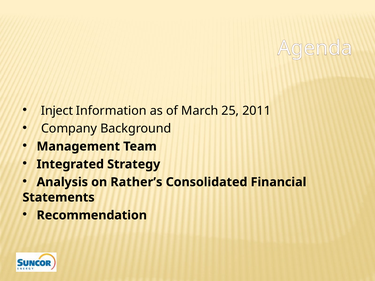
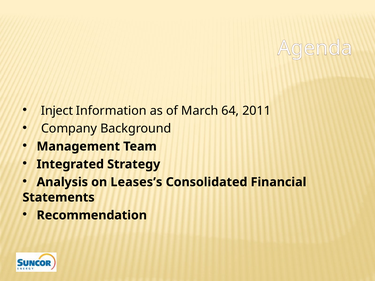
25: 25 -> 64
Rather’s: Rather’s -> Leases’s
